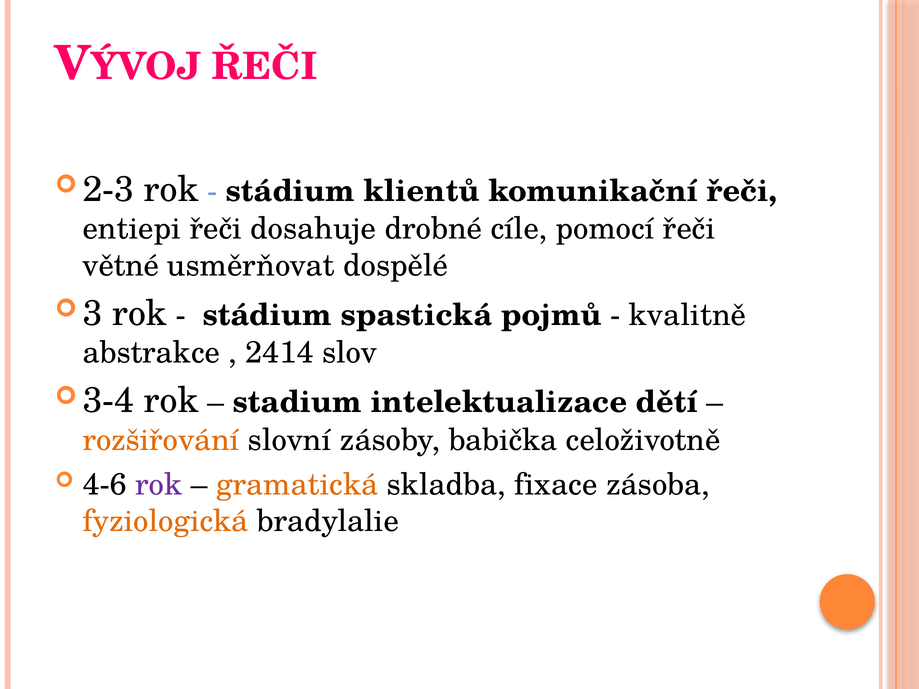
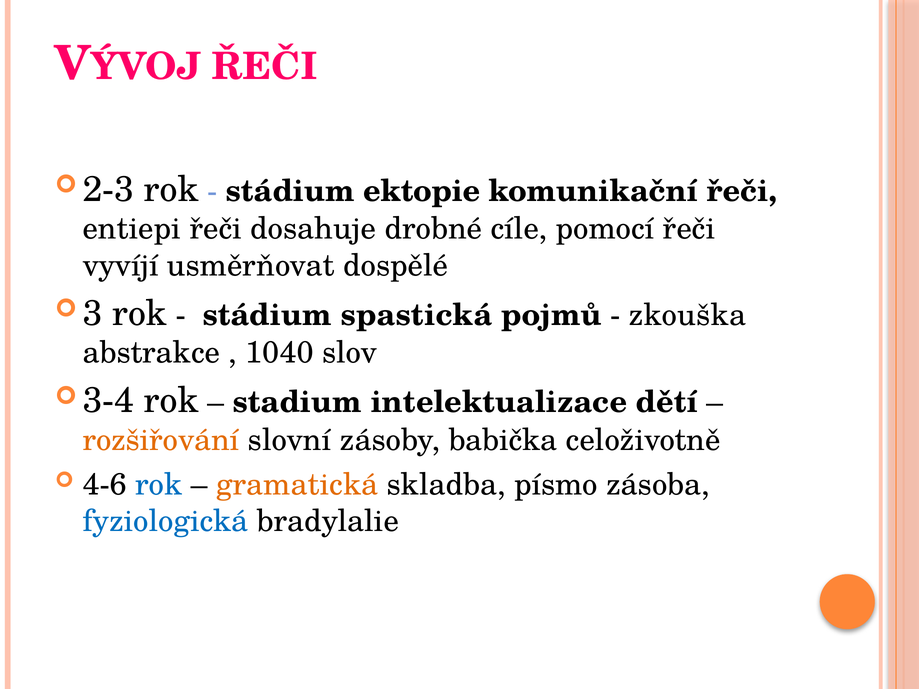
klientů: klientů -> ektopie
větné: větné -> vyvíjí
kvalitně: kvalitně -> zkouška
2414: 2414 -> 1040
rok at (159, 485) colour: purple -> blue
fixace: fixace -> písmo
fyziologická colour: orange -> blue
